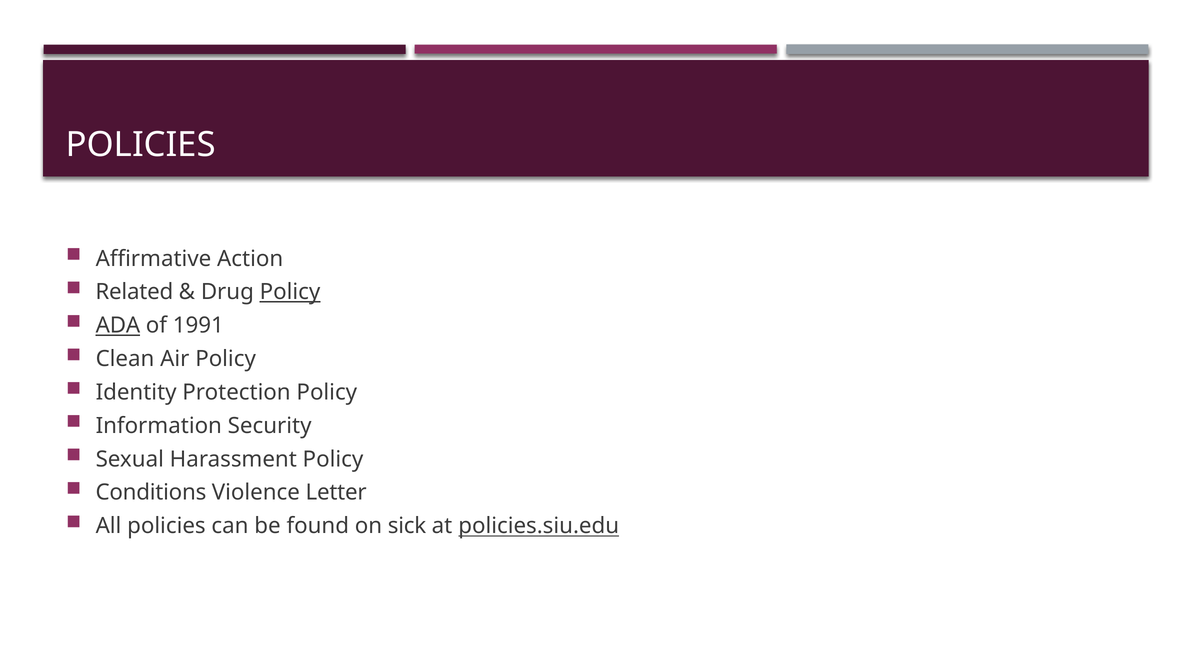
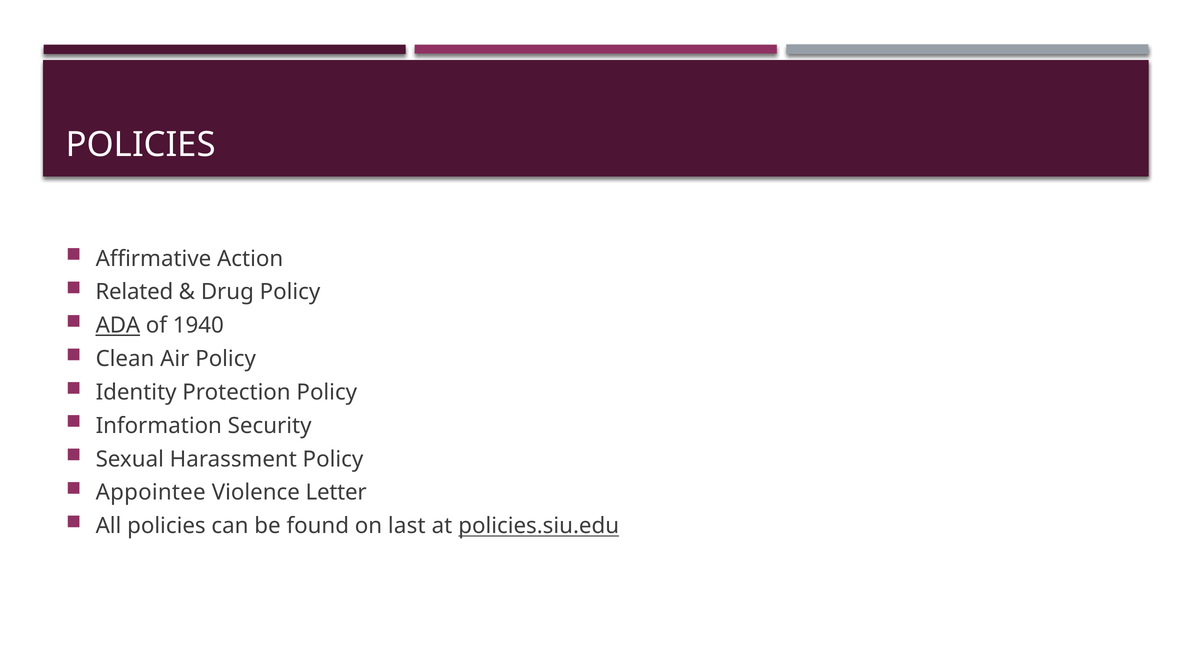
Policy at (290, 292) underline: present -> none
1991: 1991 -> 1940
Conditions: Conditions -> Appointee
sick: sick -> last
